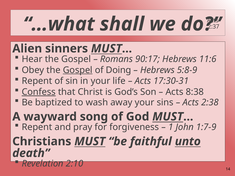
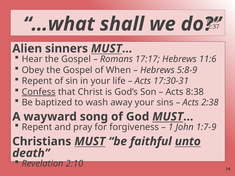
90:17: 90:17 -> 17:17
Gospel at (78, 70) underline: present -> none
Doing: Doing -> When
